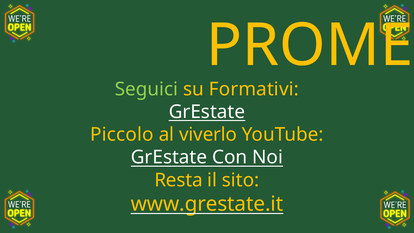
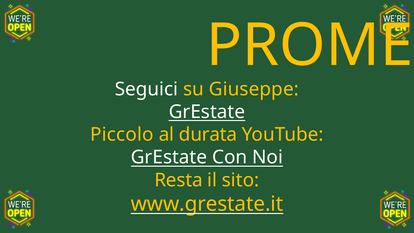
Seguici colour: light green -> white
Formativi: Formativi -> Giuseppe
viverlo: viverlo -> durata
